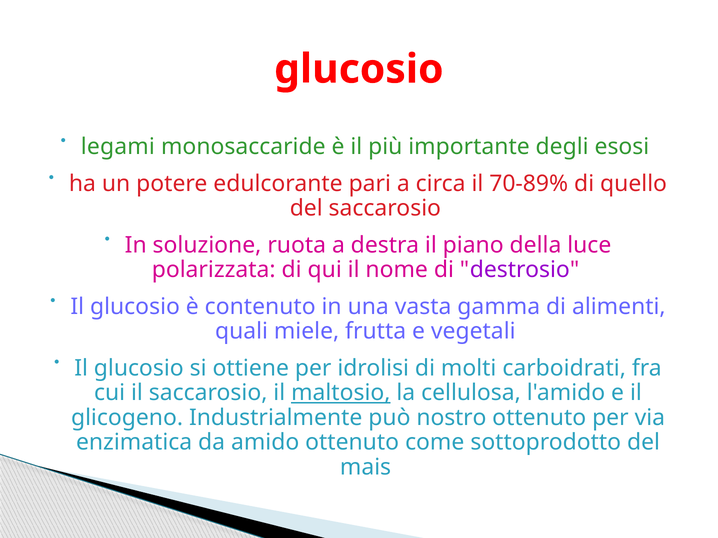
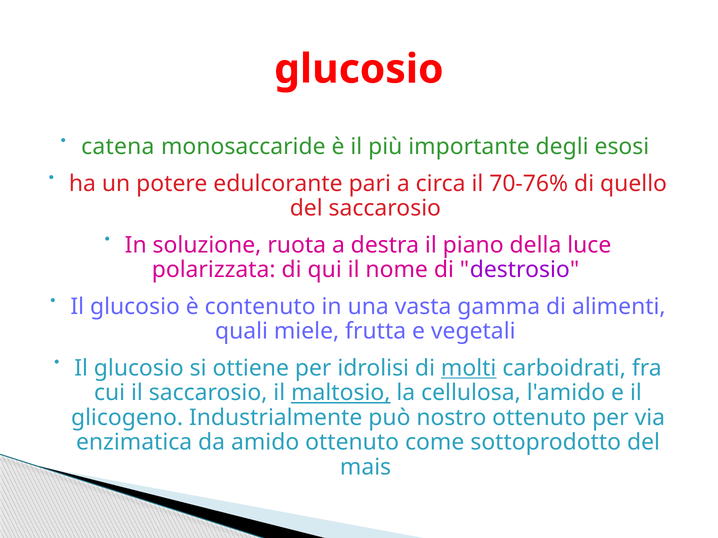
legami: legami -> catena
70-89%: 70-89% -> 70-76%
molti underline: none -> present
